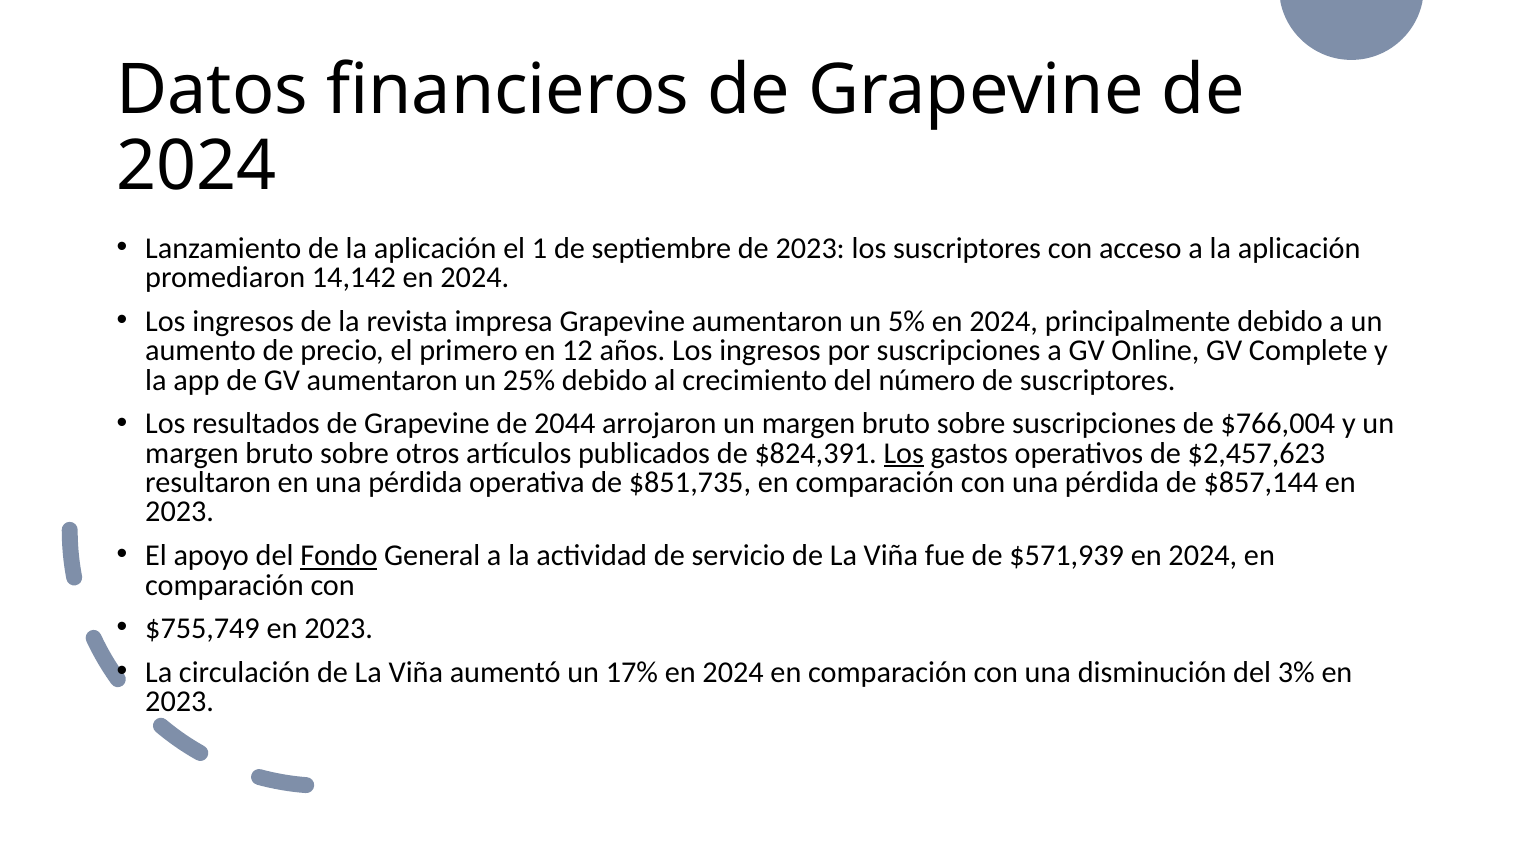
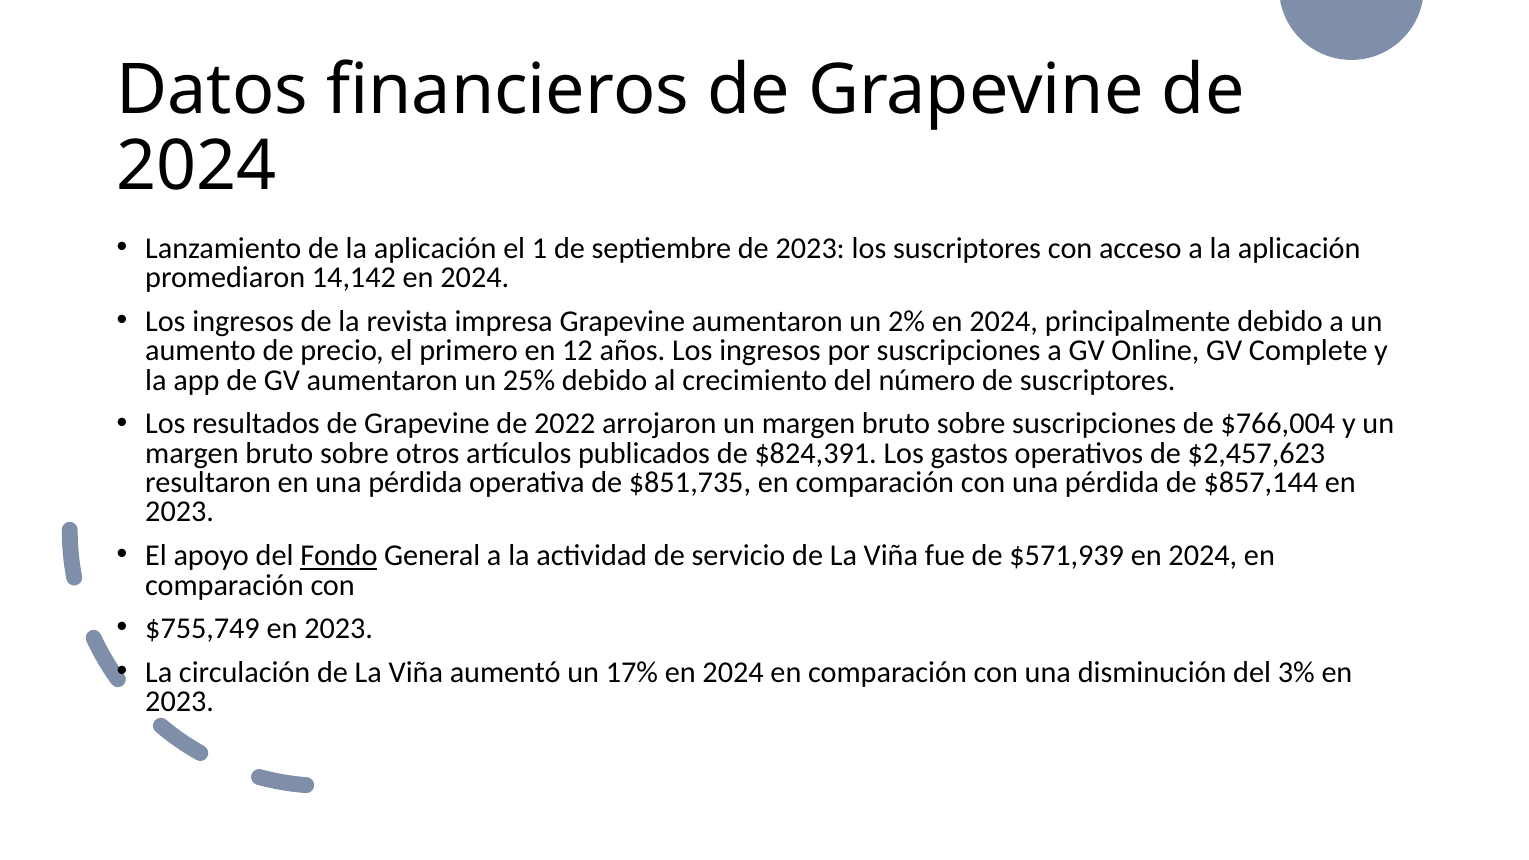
5%: 5% -> 2%
2044: 2044 -> 2022
Los at (904, 453) underline: present -> none
